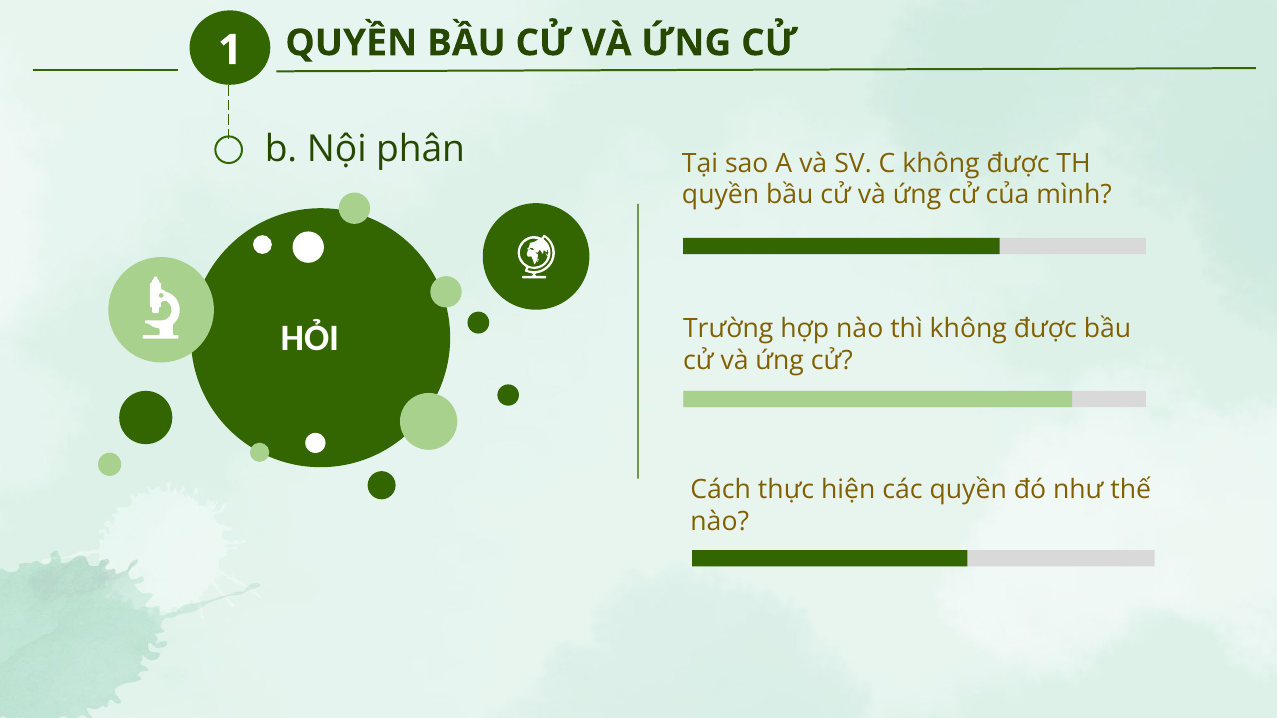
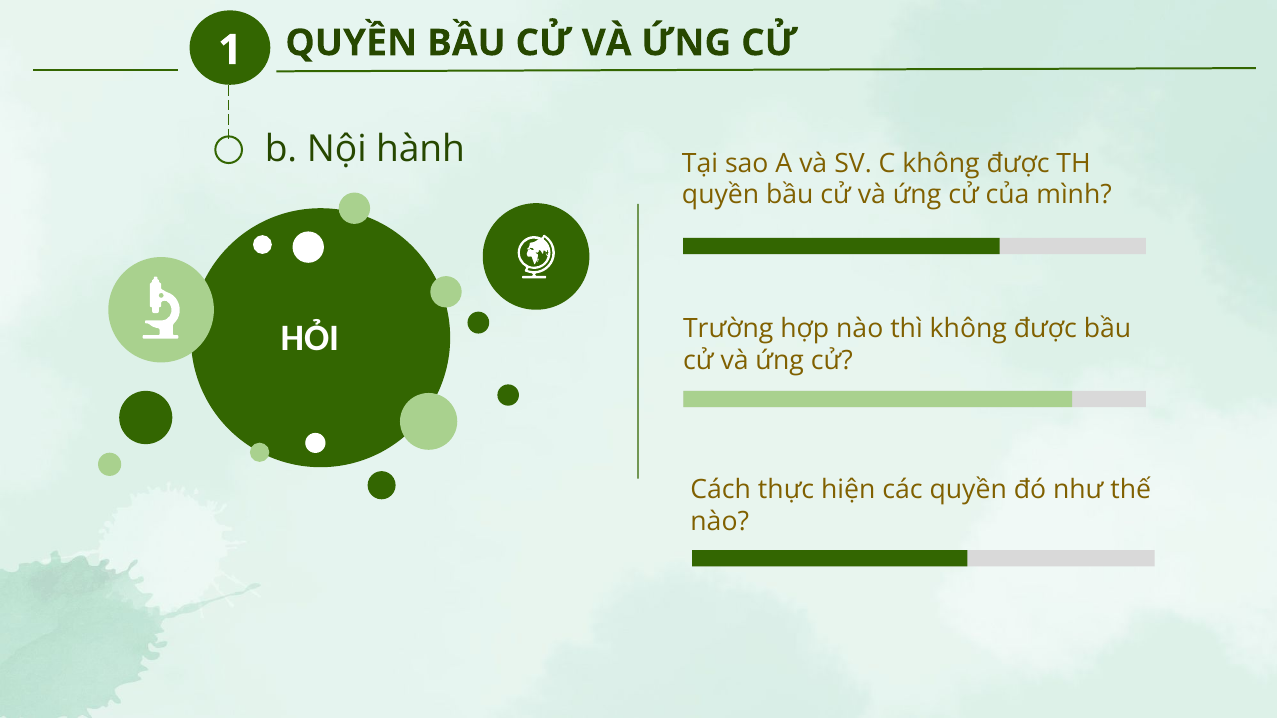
phân: phân -> hành
